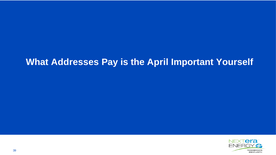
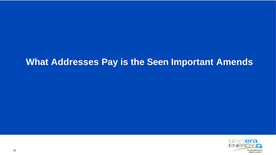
April: April -> Seen
Yourself: Yourself -> Amends
